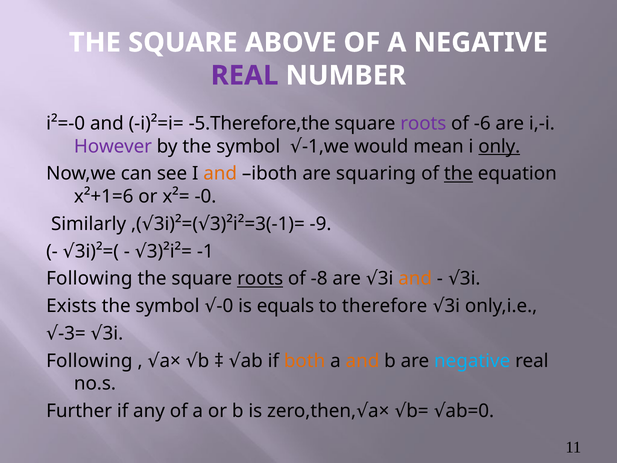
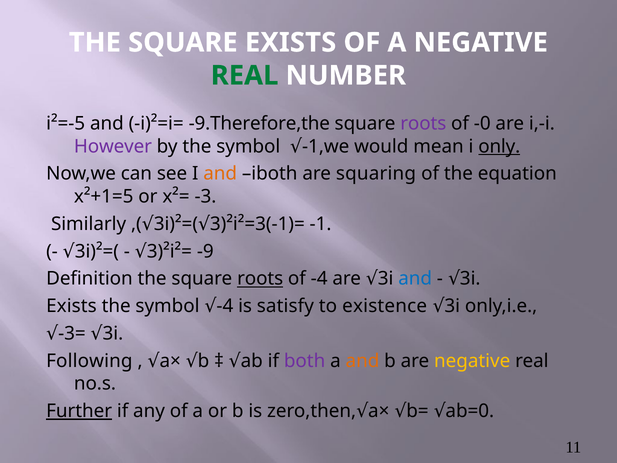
SQUARE ABOVE: ABOVE -> EXISTS
REAL at (245, 75) colour: purple -> green
i²=-0: i²=-0 -> i²=-5
-5.Therefore,the: -5.Therefore,the -> -9.Therefore,the
-6: -6 -> -0
the at (458, 174) underline: present -> none
x²+1=6: x²+1=6 -> x²+1=5
x²= -0: -0 -> -3
-9: -9 -> -1
-1: -1 -> -9
Following at (89, 279): Following -> Definition
of -8: -8 -> -4
and at (415, 279) colour: orange -> blue
symbol -0: -0 -> -4
equals: equals -> satisfy
therefore: therefore -> existence
both colour: orange -> purple
negative at (472, 361) colour: light blue -> yellow
Further underline: none -> present
